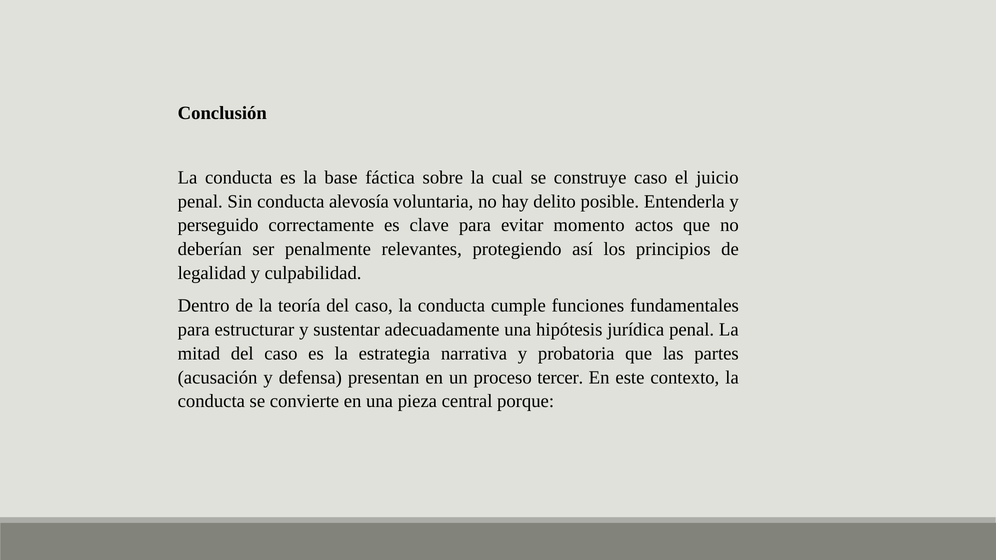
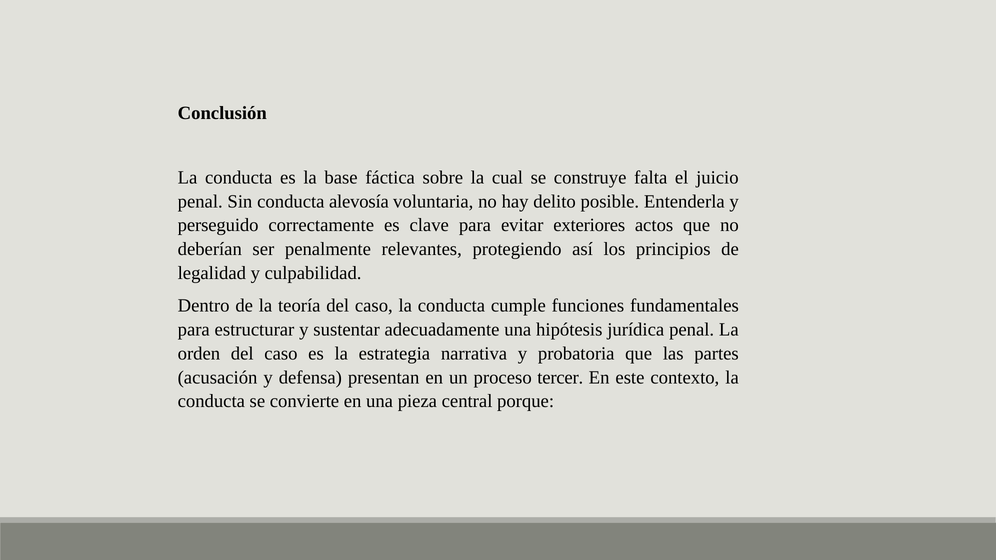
construye caso: caso -> falta
momento: momento -> exteriores
mitad: mitad -> orden
